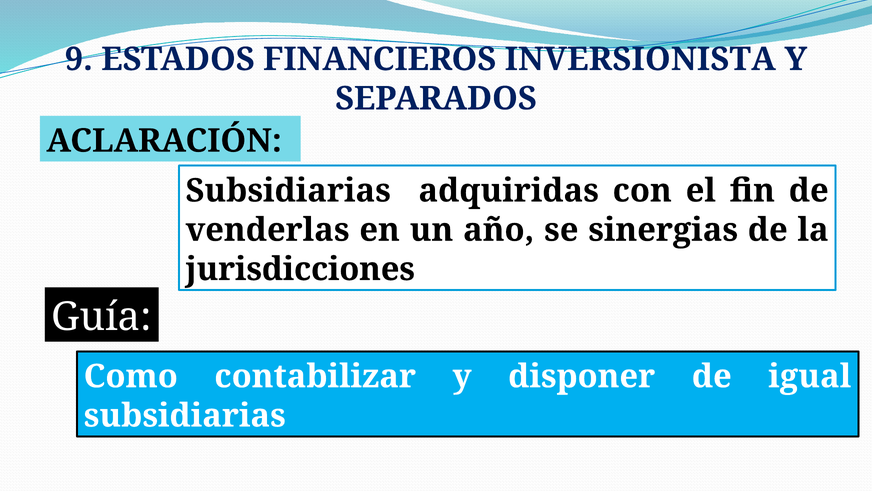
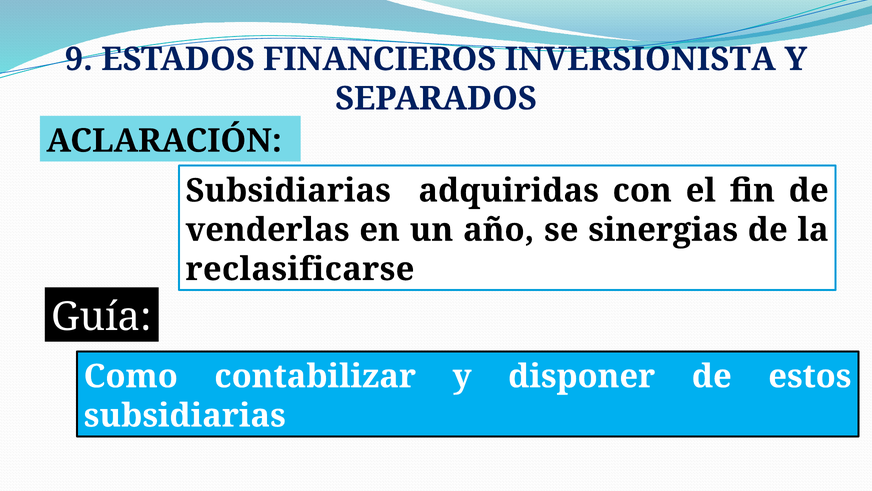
jurisdicciones: jurisdicciones -> reclasificarse
igual: igual -> estos
